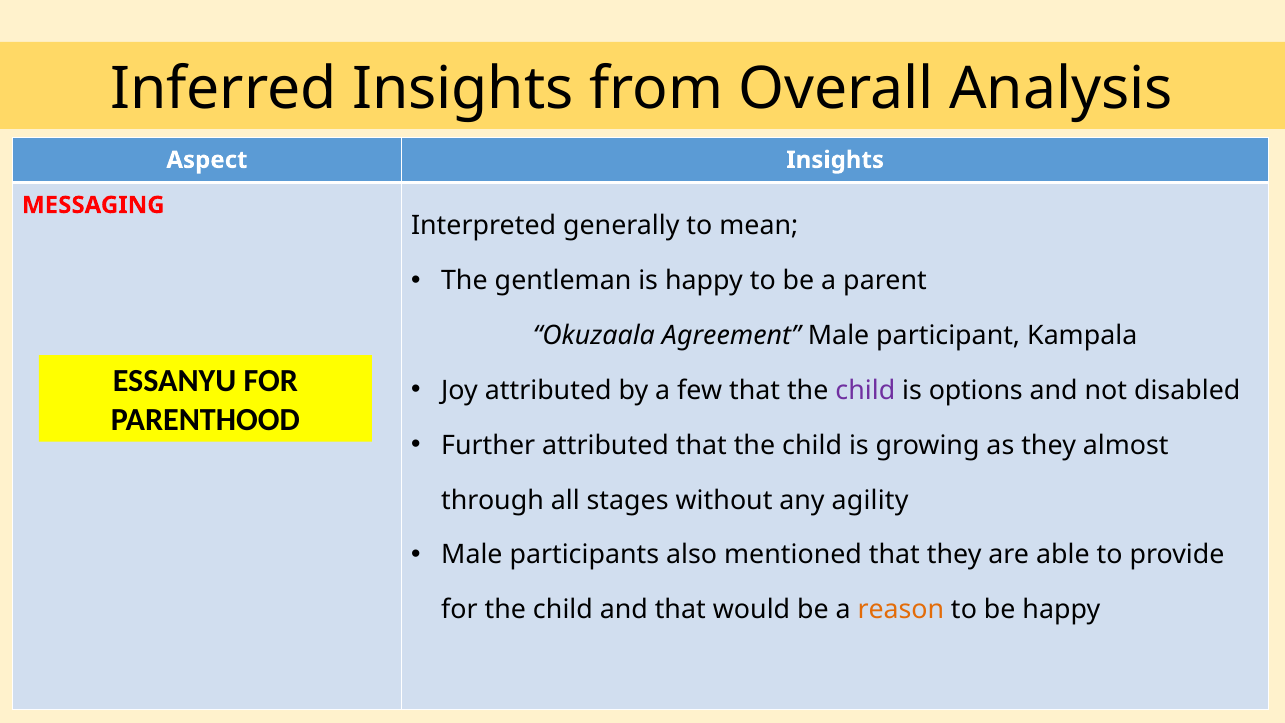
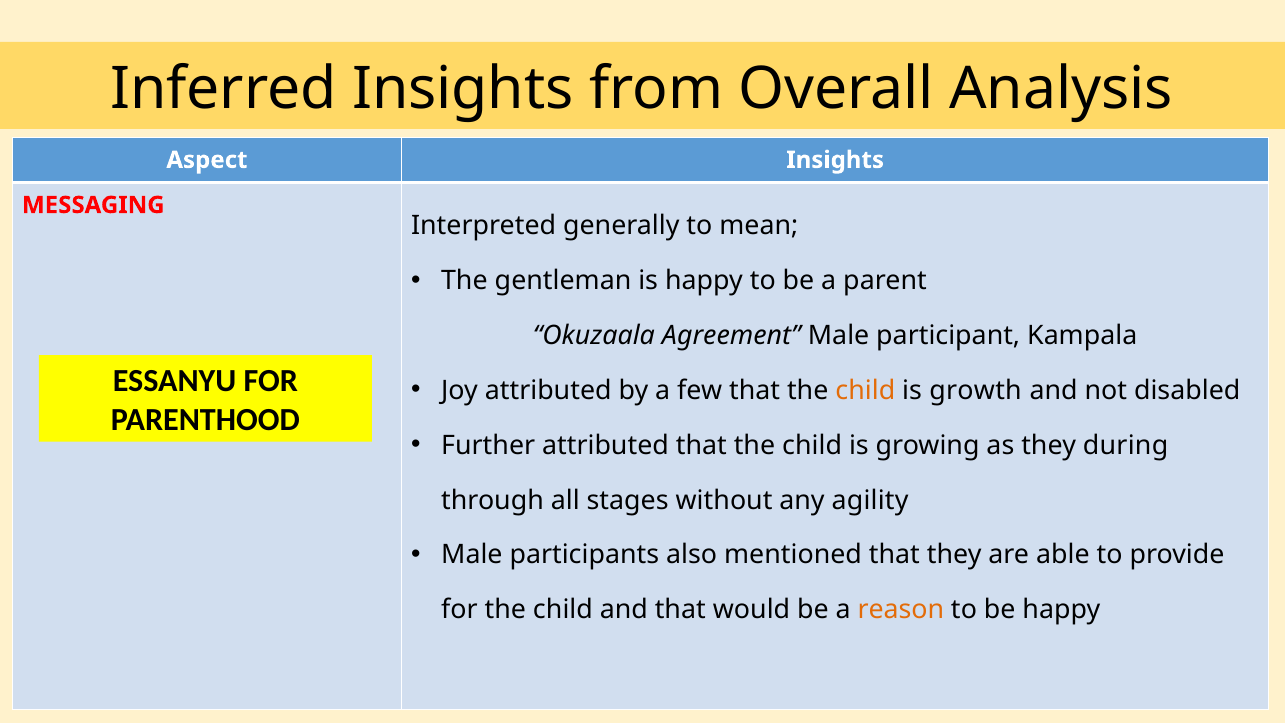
child at (865, 390) colour: purple -> orange
options: options -> growth
almost: almost -> during
